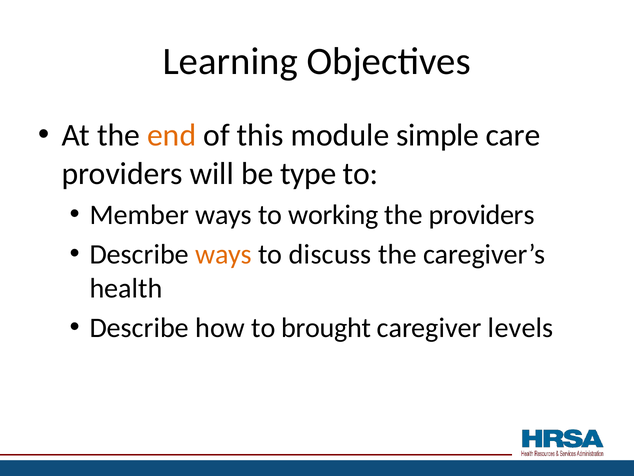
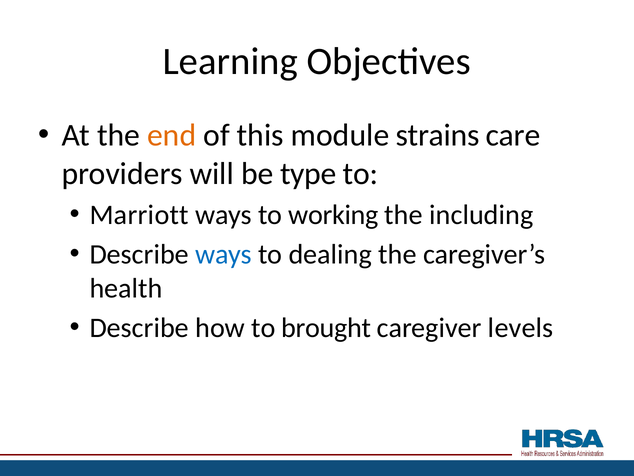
simple: simple -> strains
Member: Member -> Marriott
the providers: providers -> including
ways at (224, 254) colour: orange -> blue
discuss: discuss -> dealing
